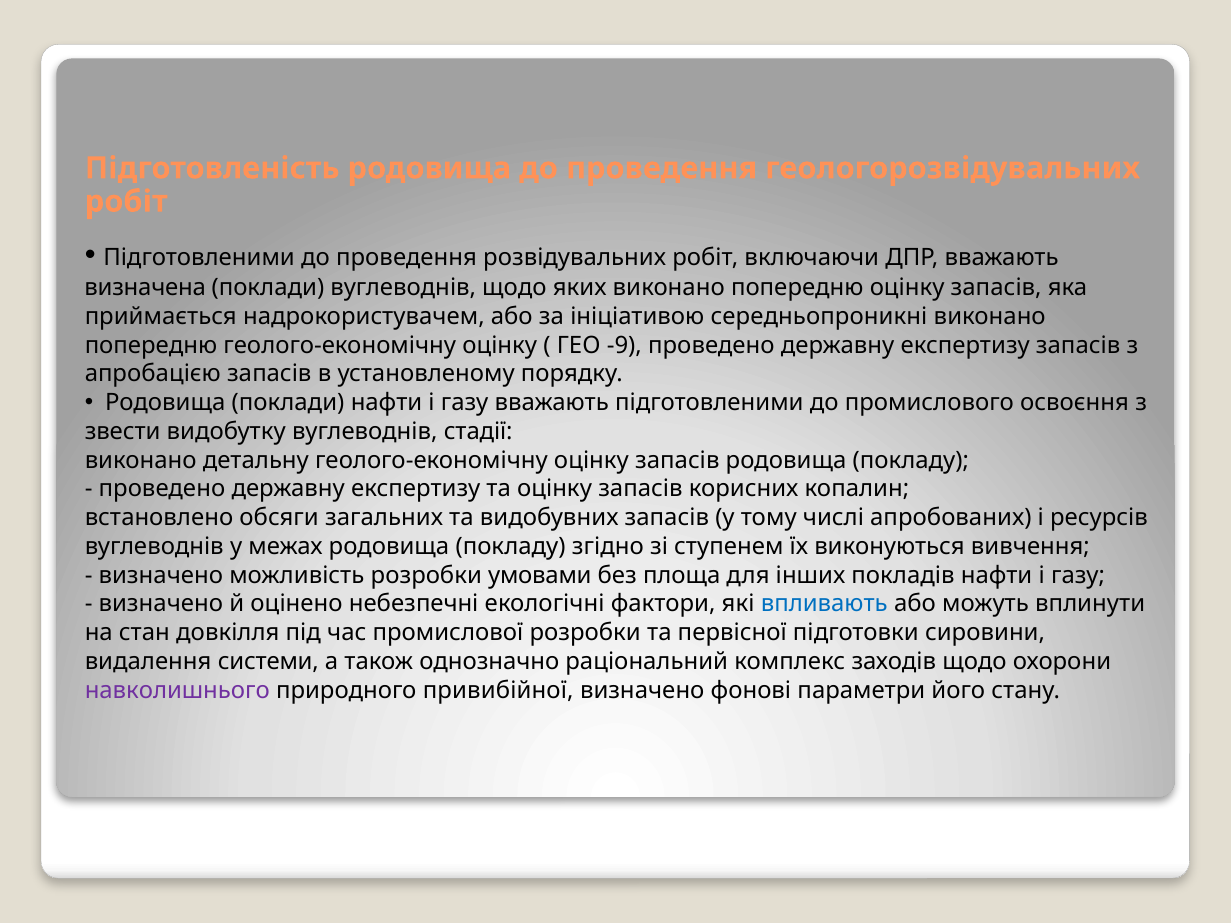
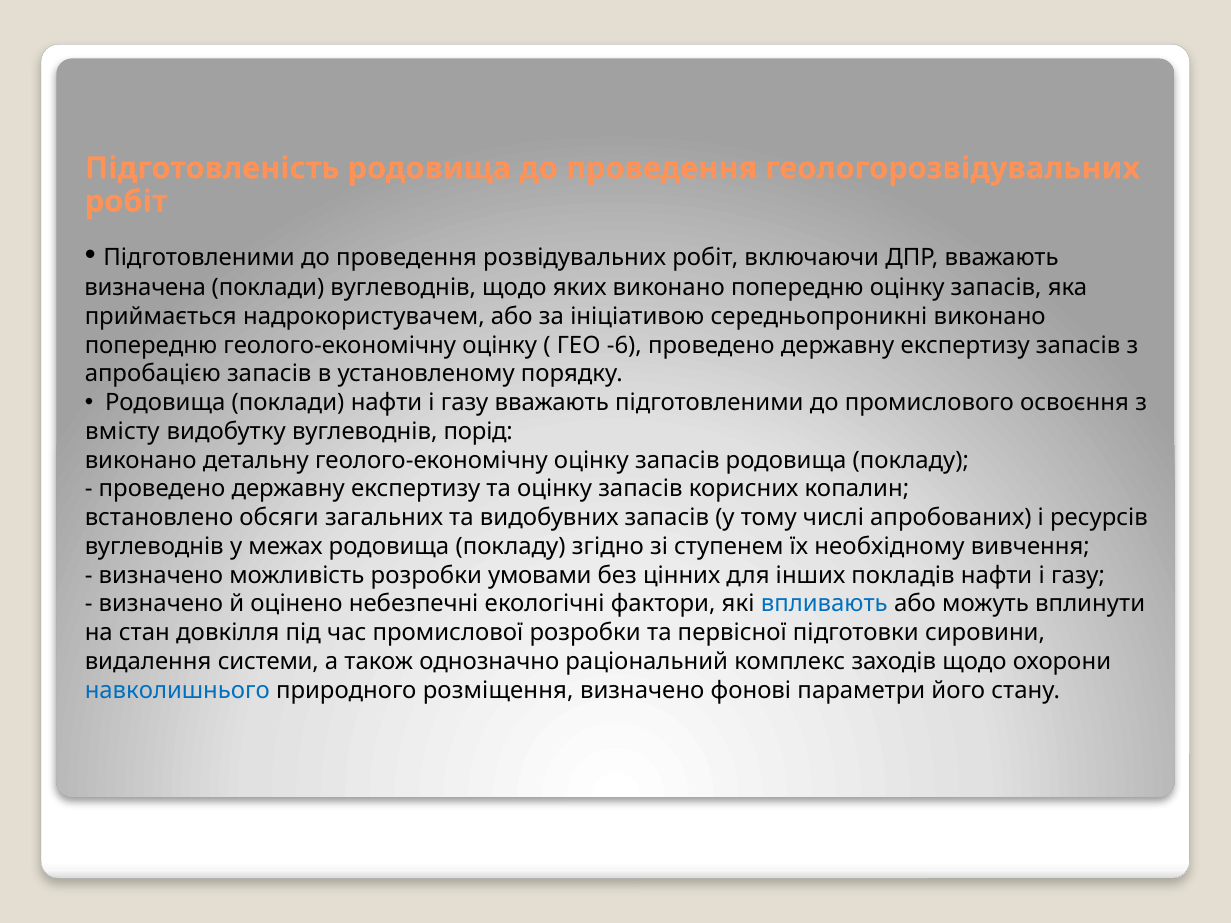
-9: -9 -> -6
звести: звести -> вмісту
стадії: стадії -> порід
виконуються: виконуються -> необхідному
площа: площа -> цінних
навколишнього colour: purple -> blue
привибійної: привибійної -> розміщення
